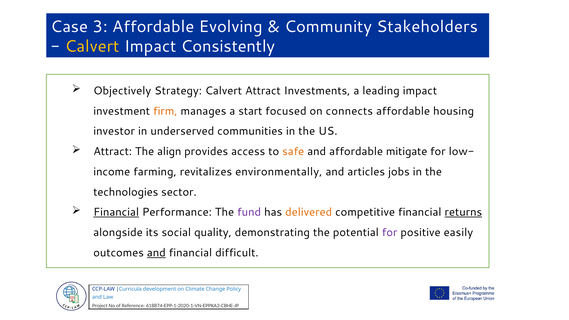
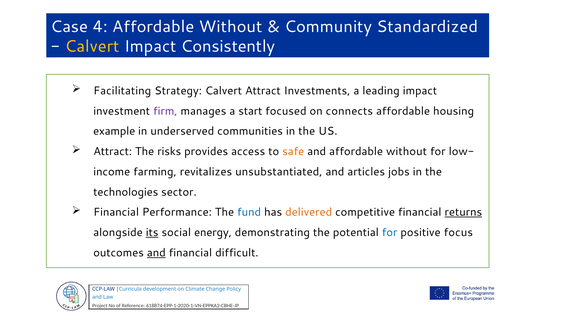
3: 3 -> 4
Evolving at (231, 27): Evolving -> Without
Stakeholders: Stakeholders -> Standardized
Objectively: Objectively -> Facilitating
firm colour: orange -> purple
investor: investor -> example
align: align -> risks
and affordable mitigate: mitigate -> without
environmentally: environmentally -> unsubstantiated
Financial at (116, 212) underline: present -> none
fund colour: purple -> blue
its underline: none -> present
quality: quality -> energy
for at (390, 233) colour: purple -> blue
easily: easily -> focus
